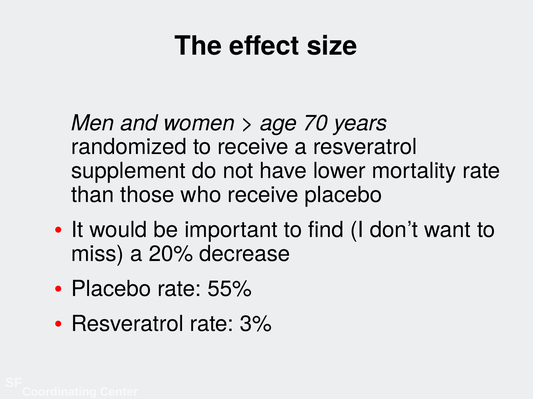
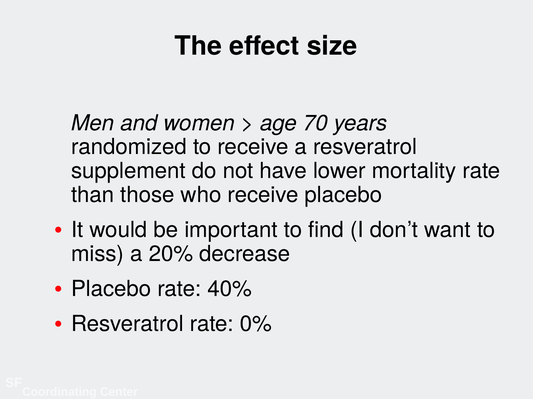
55%: 55% -> 40%
3%: 3% -> 0%
